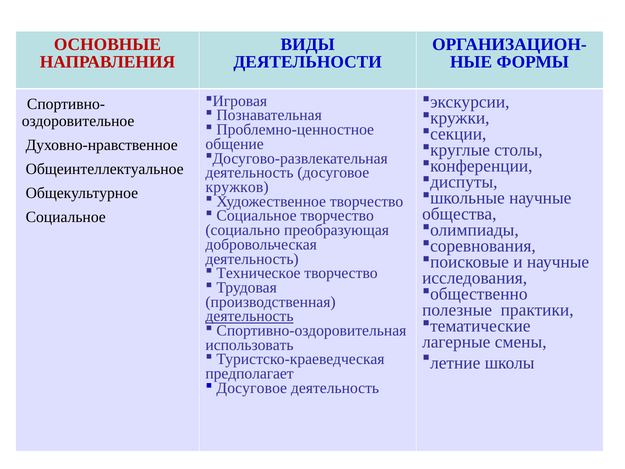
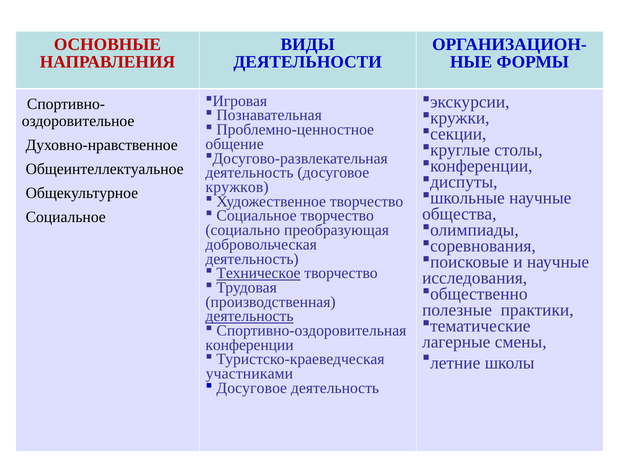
Техническое underline: none -> present
использовать: использовать -> конференции
предполагает: предполагает -> участниками
